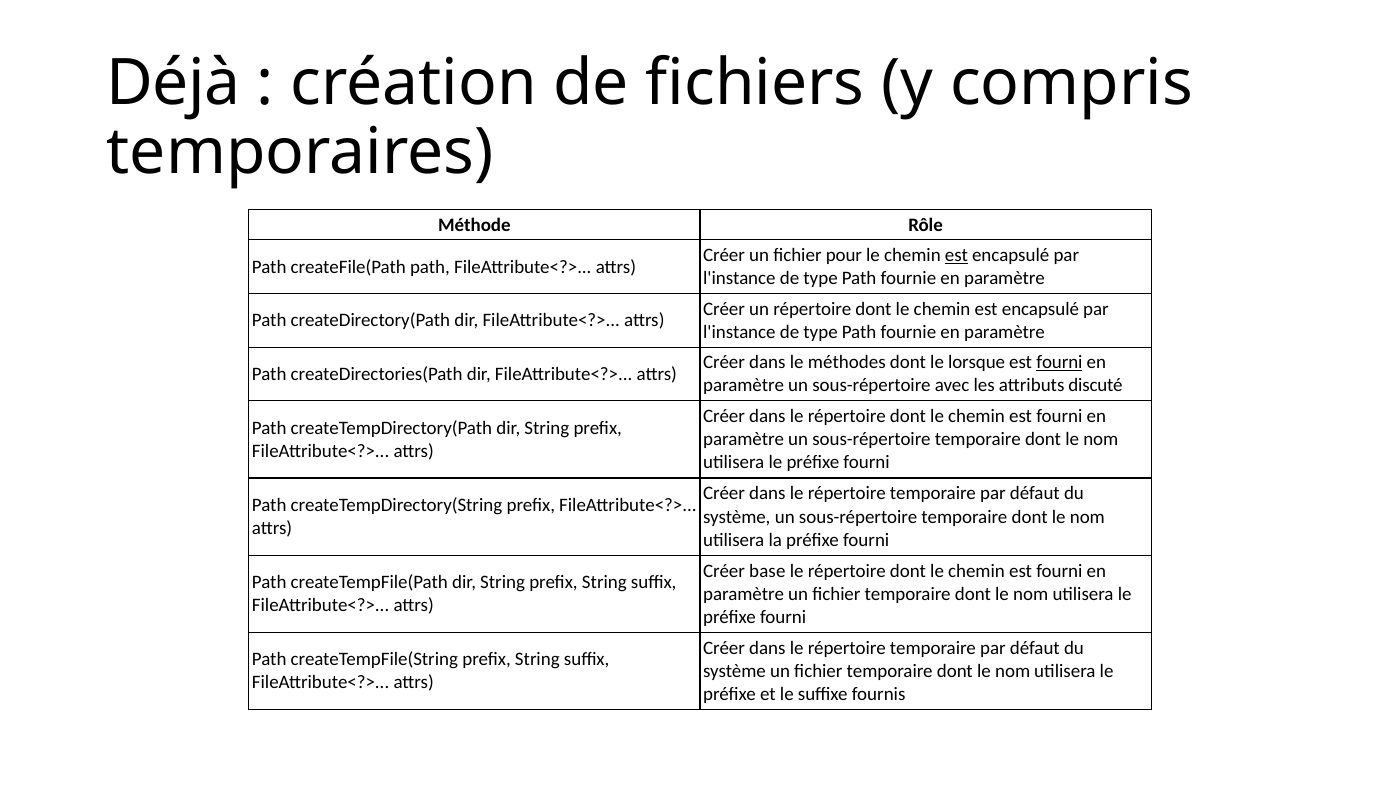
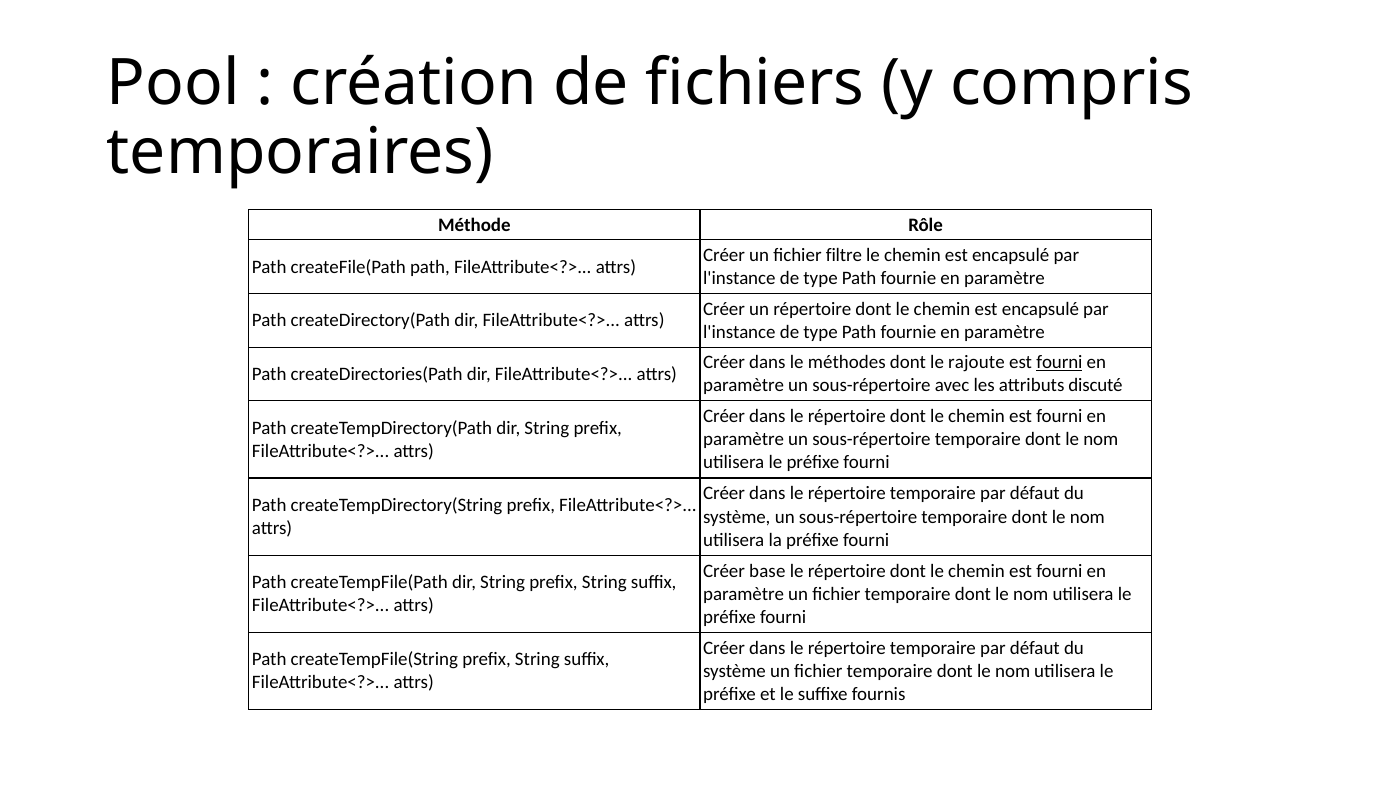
Déjà: Déjà -> Pool
pour: pour -> filtre
est at (956, 255) underline: present -> none
lorsque: lorsque -> rajoute
